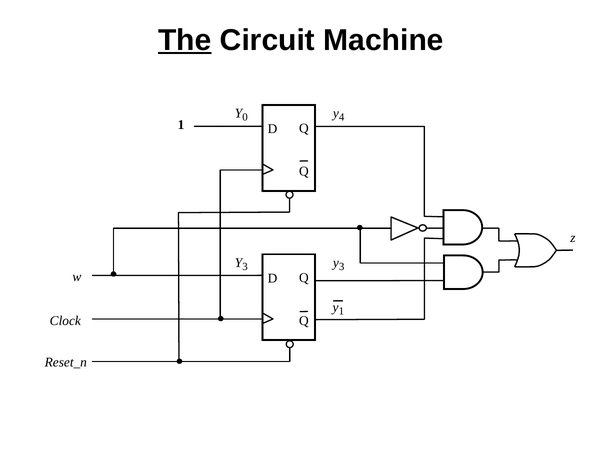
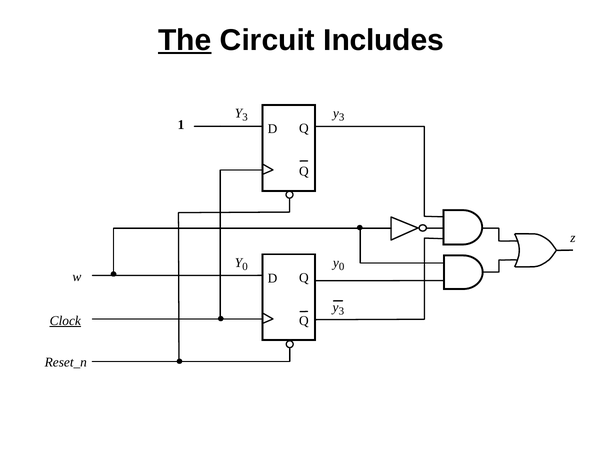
Machine: Machine -> Includes
0 at (245, 117): 0 -> 3
4 at (342, 117): 4 -> 3
3 at (245, 266): 3 -> 0
3 at (342, 266): 3 -> 0
1 at (341, 311): 1 -> 3
Clock underline: none -> present
